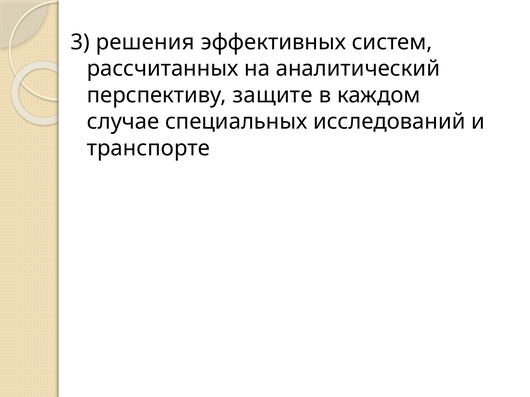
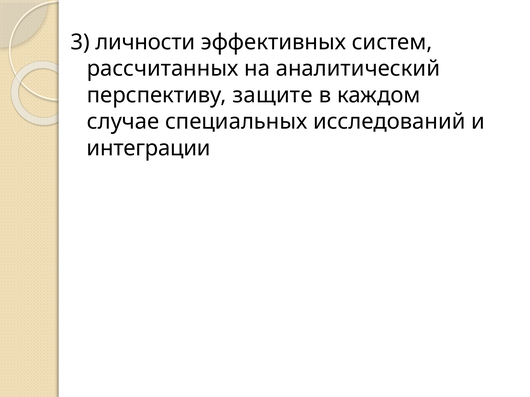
решения: решения -> личности
транспорте: транспорте -> интеграции
